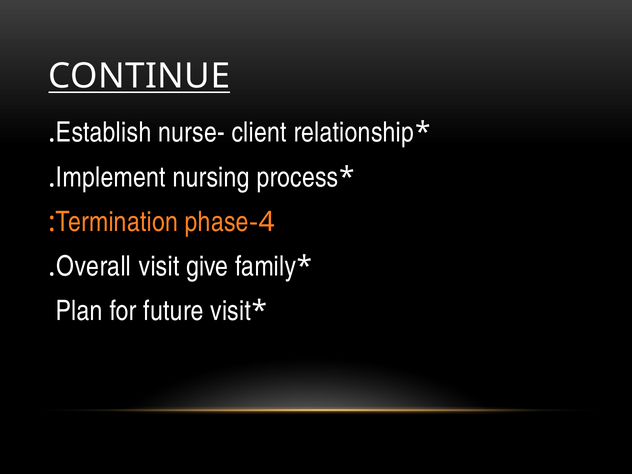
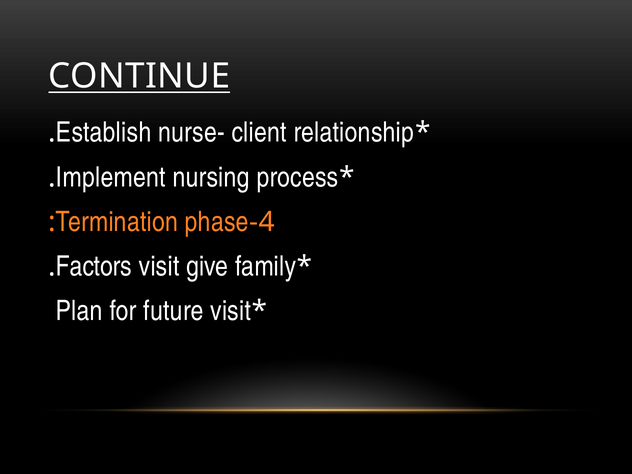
Overall: Overall -> Factors
